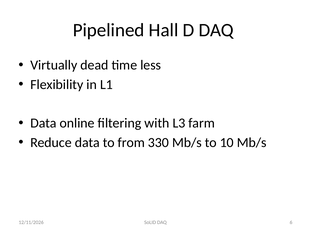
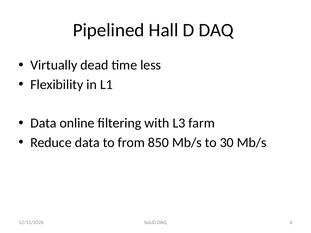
330: 330 -> 850
10: 10 -> 30
